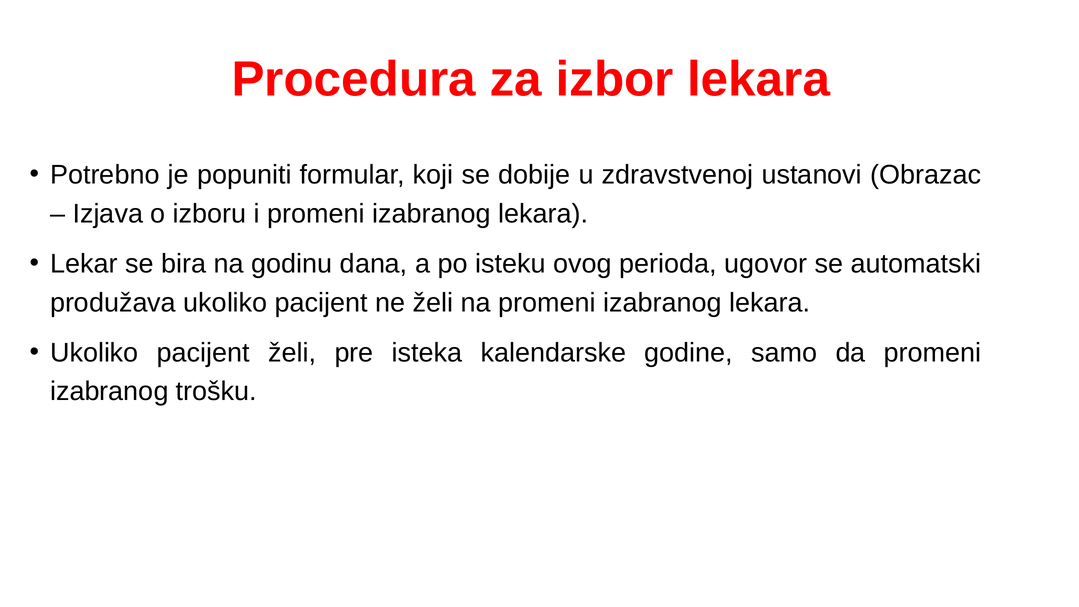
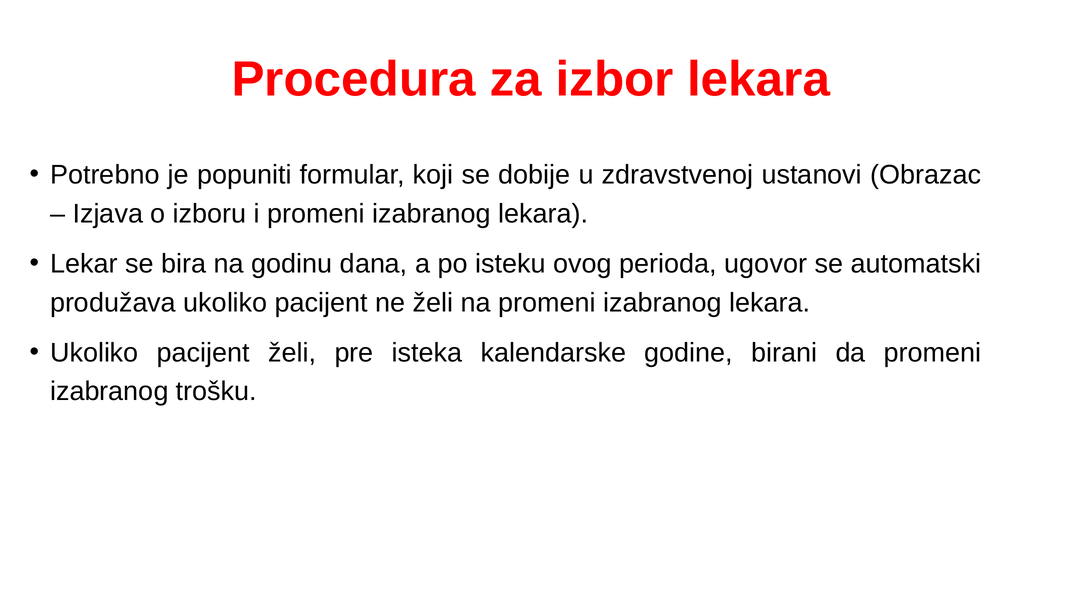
samo: samo -> birani
